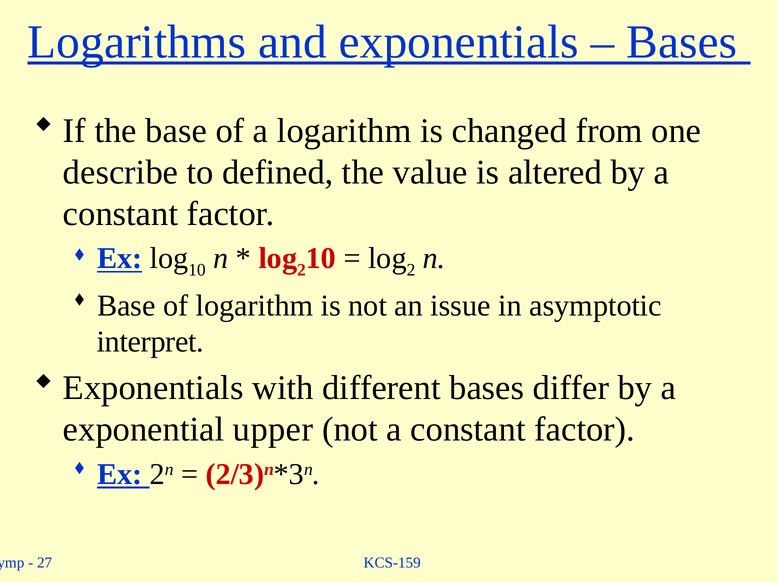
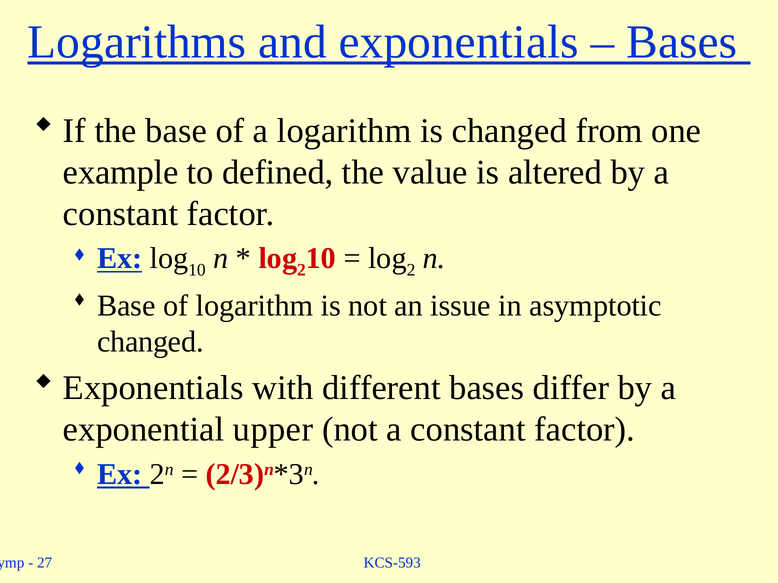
describe: describe -> example
interpret at (150, 342): interpret -> changed
KCS-159: KCS-159 -> KCS-593
